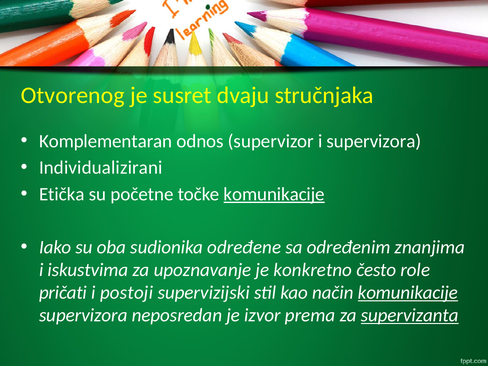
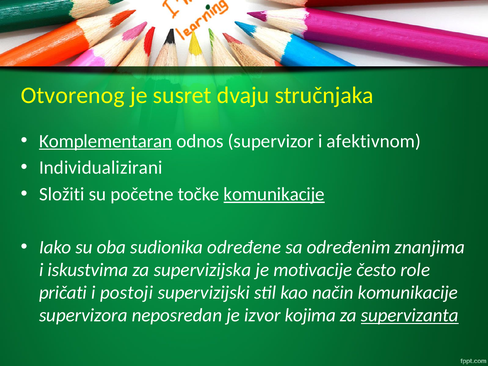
Komplementaran underline: none -> present
i supervizora: supervizora -> afektivnom
Etička: Etička -> Složiti
upoznavanje: upoznavanje -> supervizijska
konkretno: konkretno -> motivacije
komunikacije at (408, 293) underline: present -> none
prema: prema -> kojima
